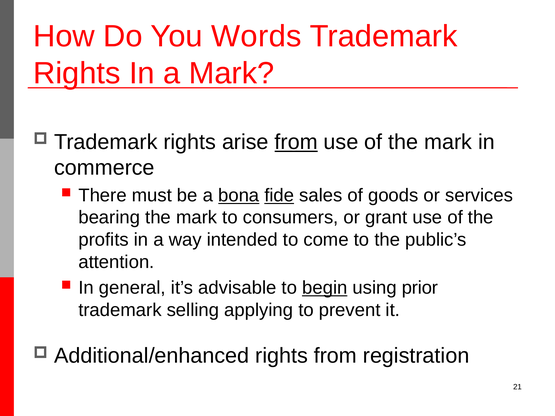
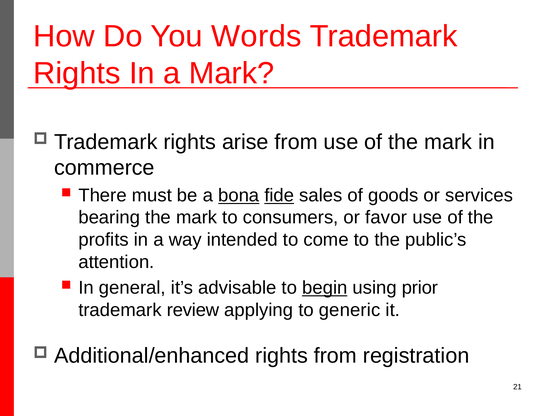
from at (296, 142) underline: present -> none
grant: grant -> favor
selling: selling -> review
prevent: prevent -> generic
